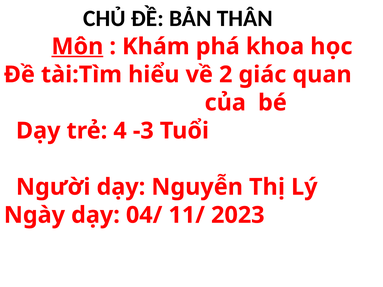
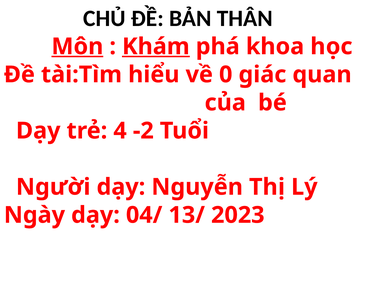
Khám underline: none -> present
2: 2 -> 0
-3: -3 -> -2
11/: 11/ -> 13/
